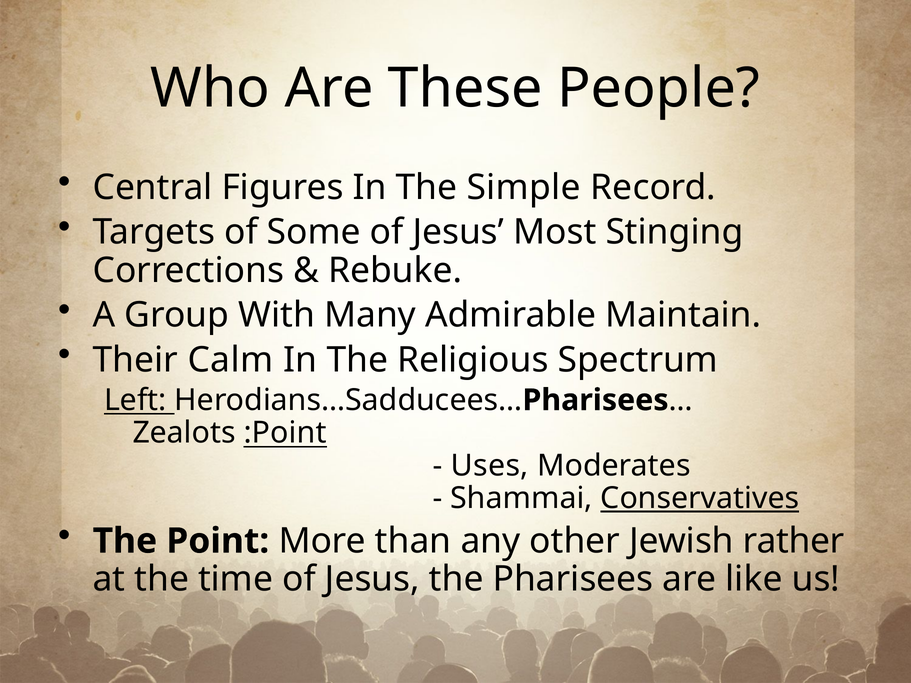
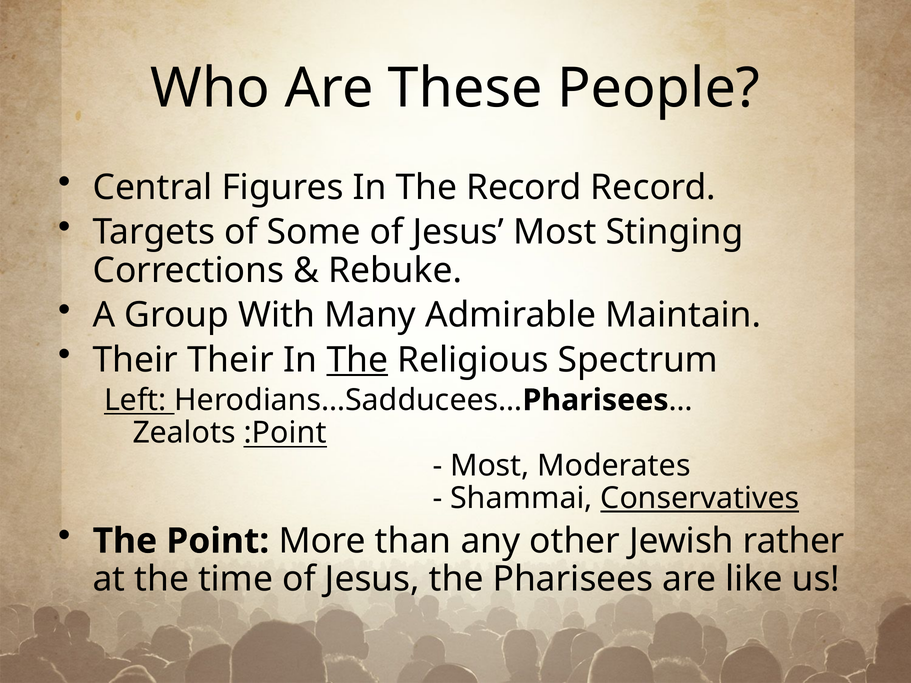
The Simple: Simple -> Record
Their Calm: Calm -> Their
The at (357, 360) underline: none -> present
Uses at (490, 466): Uses -> Most
